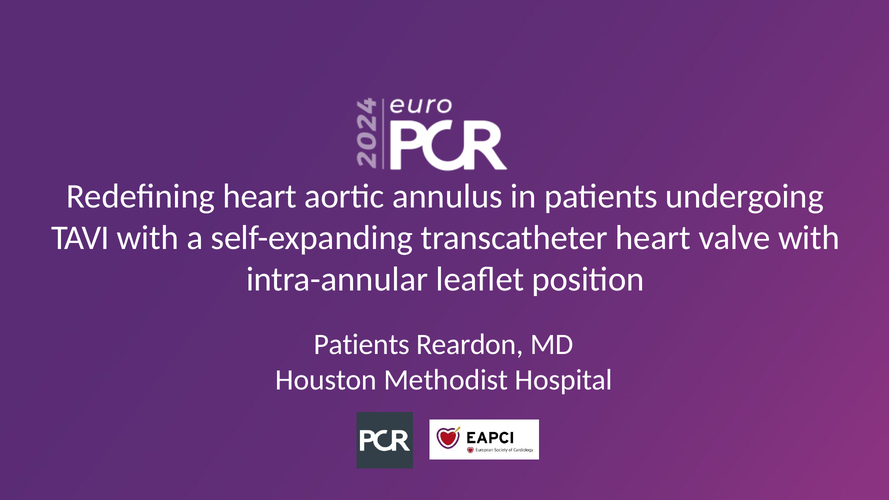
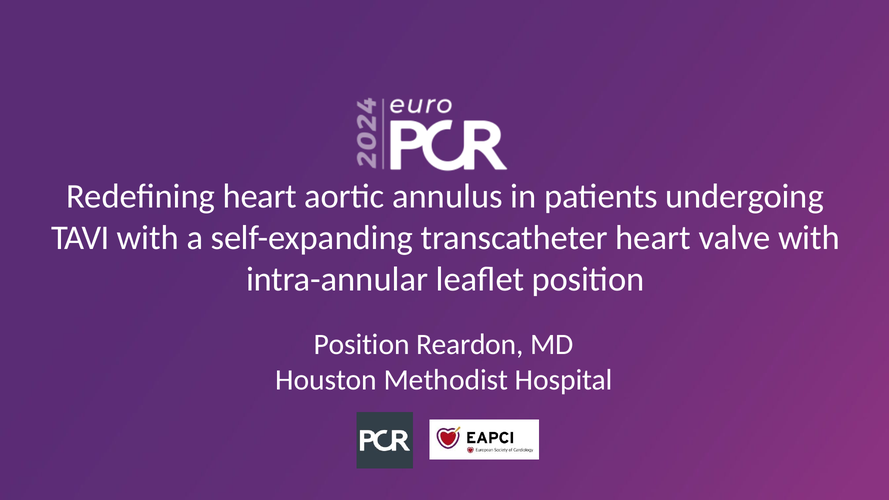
Patients at (362, 344): Patients -> Position
